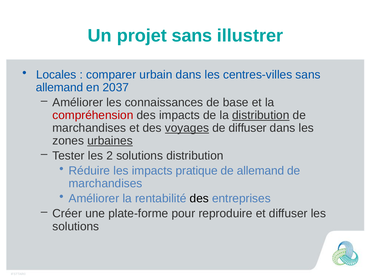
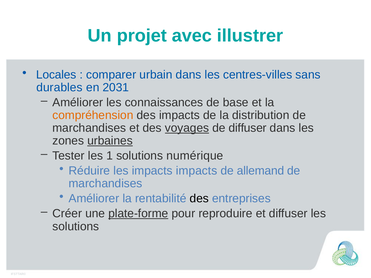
projet sans: sans -> avec
allemand at (60, 88): allemand -> durables
2037: 2037 -> 2031
compréhension colour: red -> orange
distribution at (261, 115) underline: present -> none
2: 2 -> 1
solutions distribution: distribution -> numérique
impacts pratique: pratique -> impacts
plate-forme underline: none -> present
